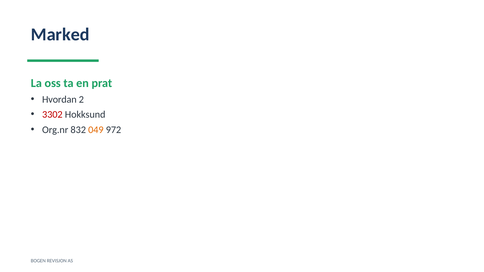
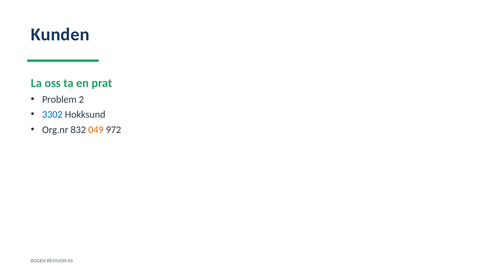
Marked: Marked -> Kunden
Hvordan: Hvordan -> Problem
3302 colour: red -> blue
